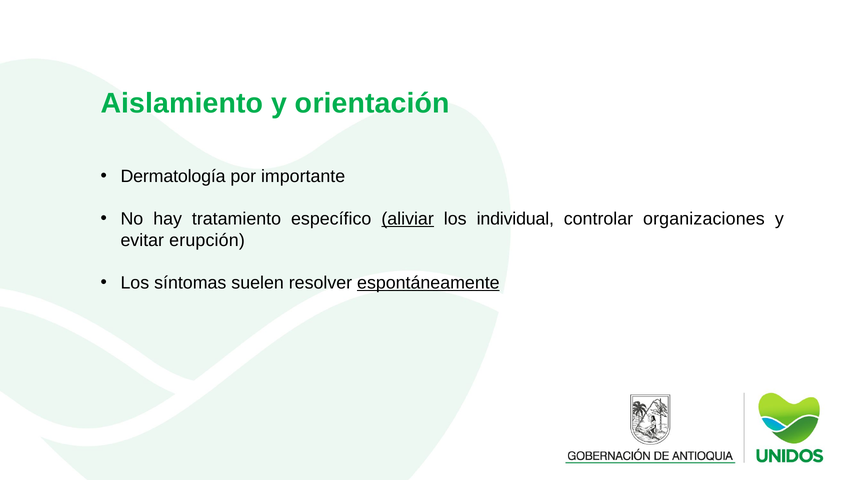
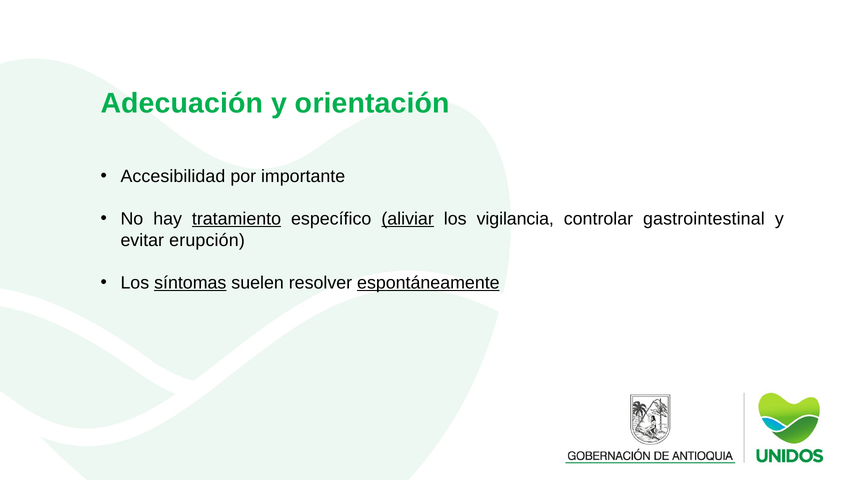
Aislamiento: Aislamiento -> Adecuación
Dermatología: Dermatología -> Accesibilidad
tratamiento underline: none -> present
individual: individual -> vigilancia
organizaciones: organizaciones -> gastrointestinal
síntomas underline: none -> present
